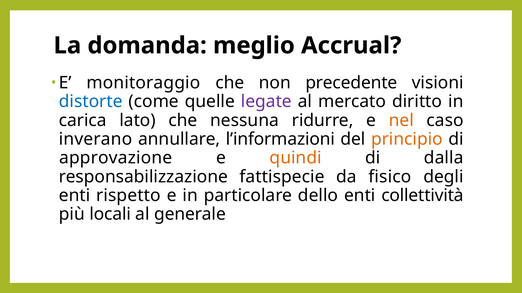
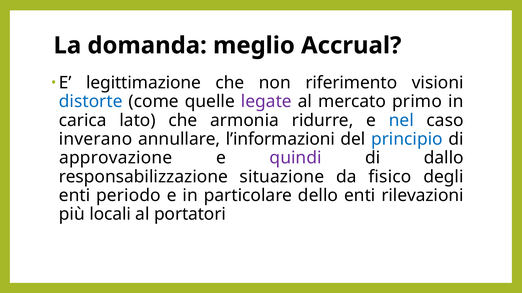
monitoraggio: monitoraggio -> legittimazione
precedente: precedente -> riferimento
diritto: diritto -> primo
nessuna: nessuna -> armonia
nel colour: orange -> blue
principio colour: orange -> blue
quindi colour: orange -> purple
dalla: dalla -> dallo
fattispecie: fattispecie -> situazione
rispetto: rispetto -> periodo
collettività: collettività -> rilevazioni
generale: generale -> portatori
